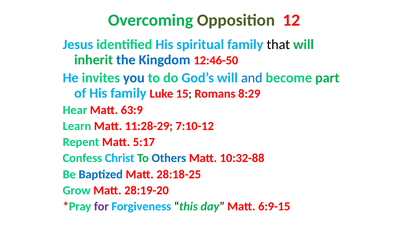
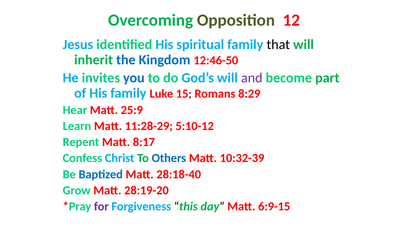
and colour: blue -> purple
63:9: 63:9 -> 25:9
7:10-12: 7:10-12 -> 5:10-12
5:17: 5:17 -> 8:17
10:32-88: 10:32-88 -> 10:32-39
28:18-25: 28:18-25 -> 28:18-40
